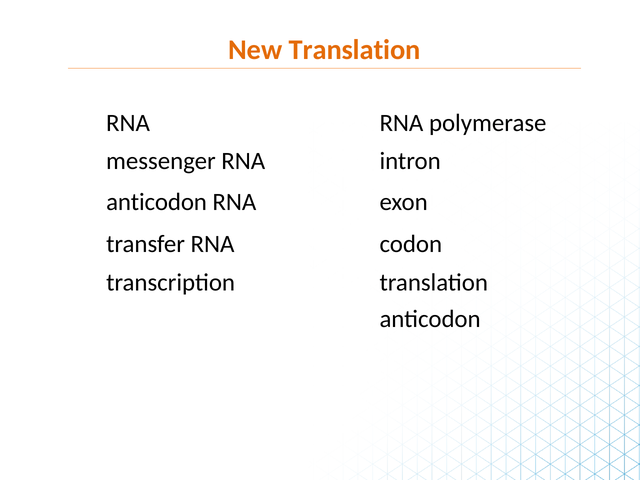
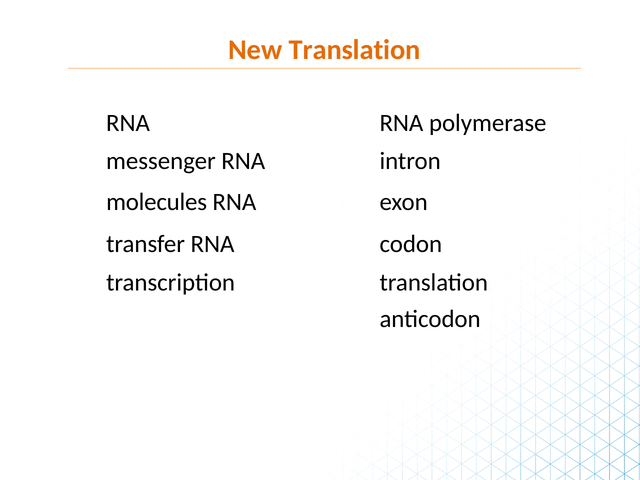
anticodon at (157, 202): anticodon -> molecules
